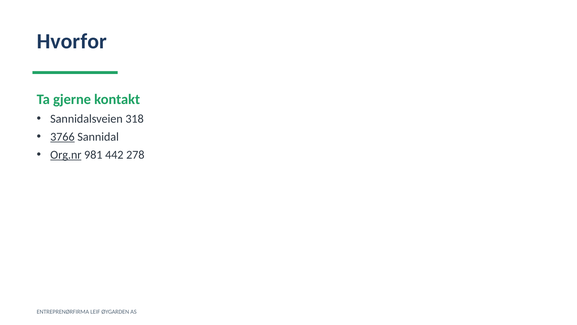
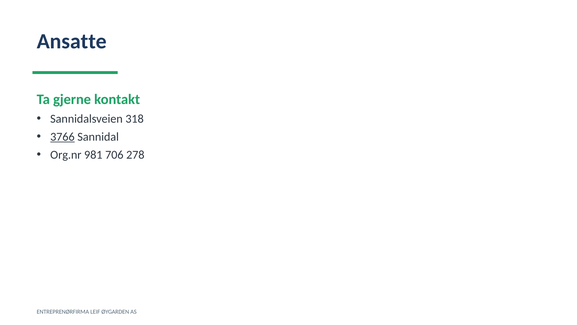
Hvorfor: Hvorfor -> Ansatte
Org.nr underline: present -> none
442: 442 -> 706
